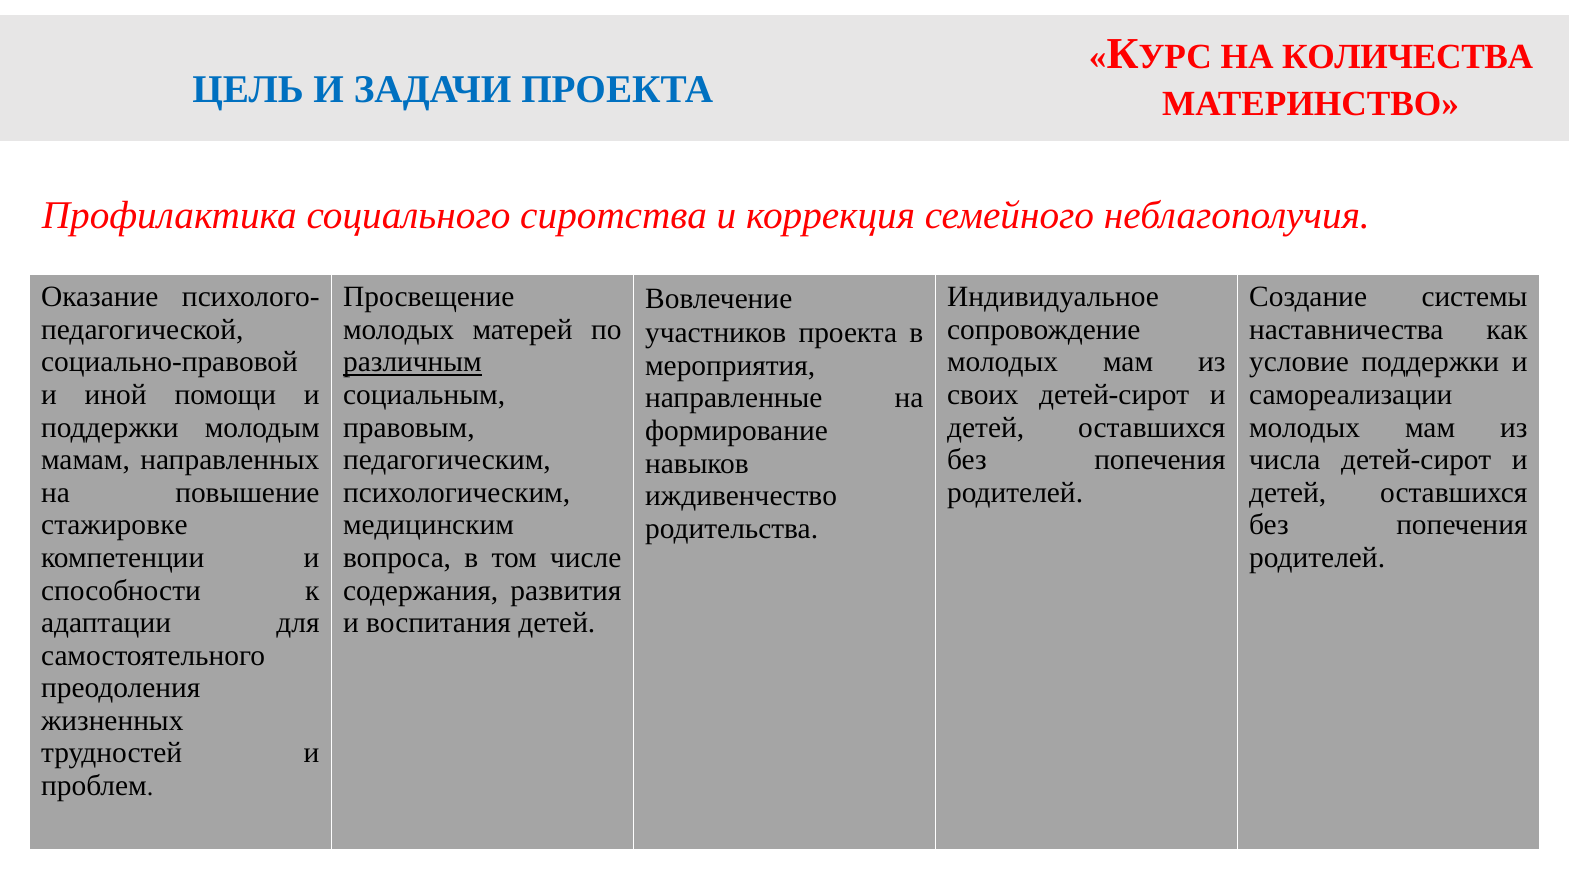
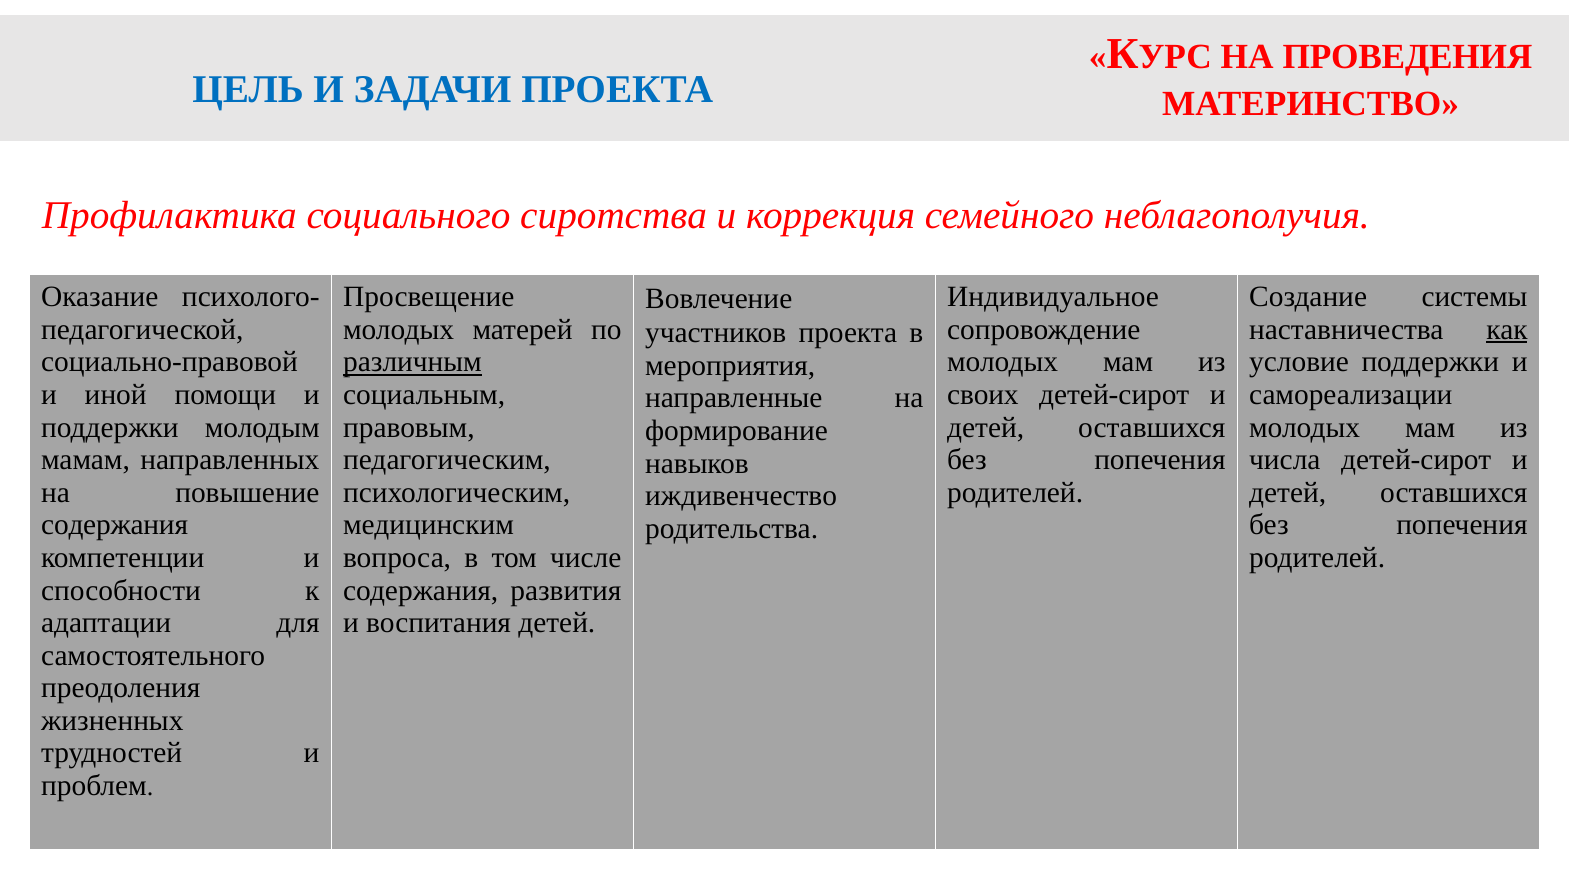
КОЛИЧЕСТВА: КОЛИЧЕСТВА -> ПРОВЕДЕНИЯ
как underline: none -> present
стажировке at (114, 525): стажировке -> содержания
